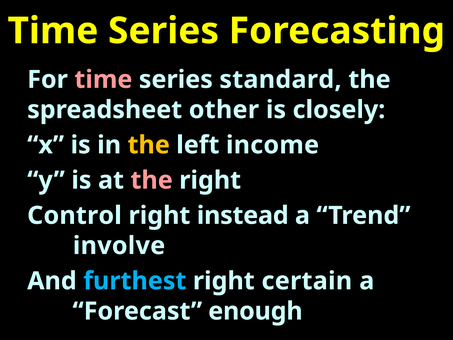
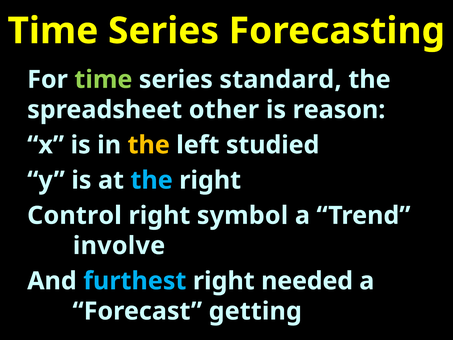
time at (103, 80) colour: pink -> light green
closely: closely -> reason
income: income -> studied
the at (152, 180) colour: pink -> light blue
instead: instead -> symbol
certain: certain -> needed
enough: enough -> getting
